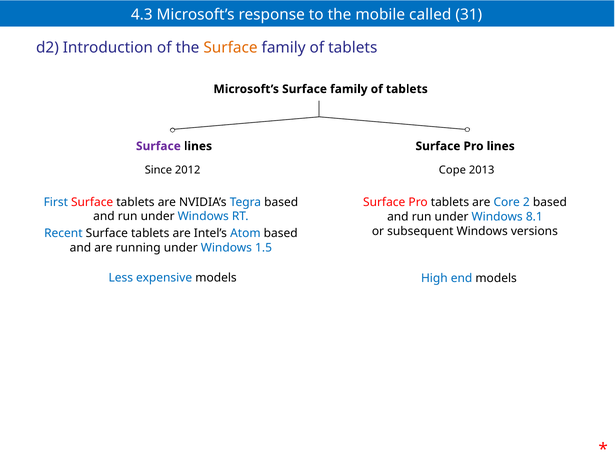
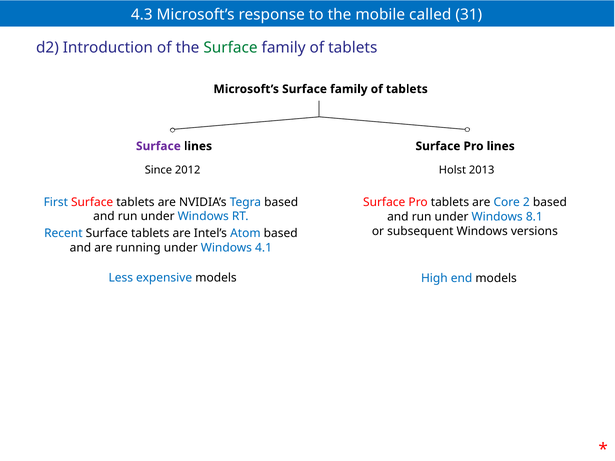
Surface at (231, 48) colour: orange -> green
Cope: Cope -> Holst
1.5: 1.5 -> 4.1
